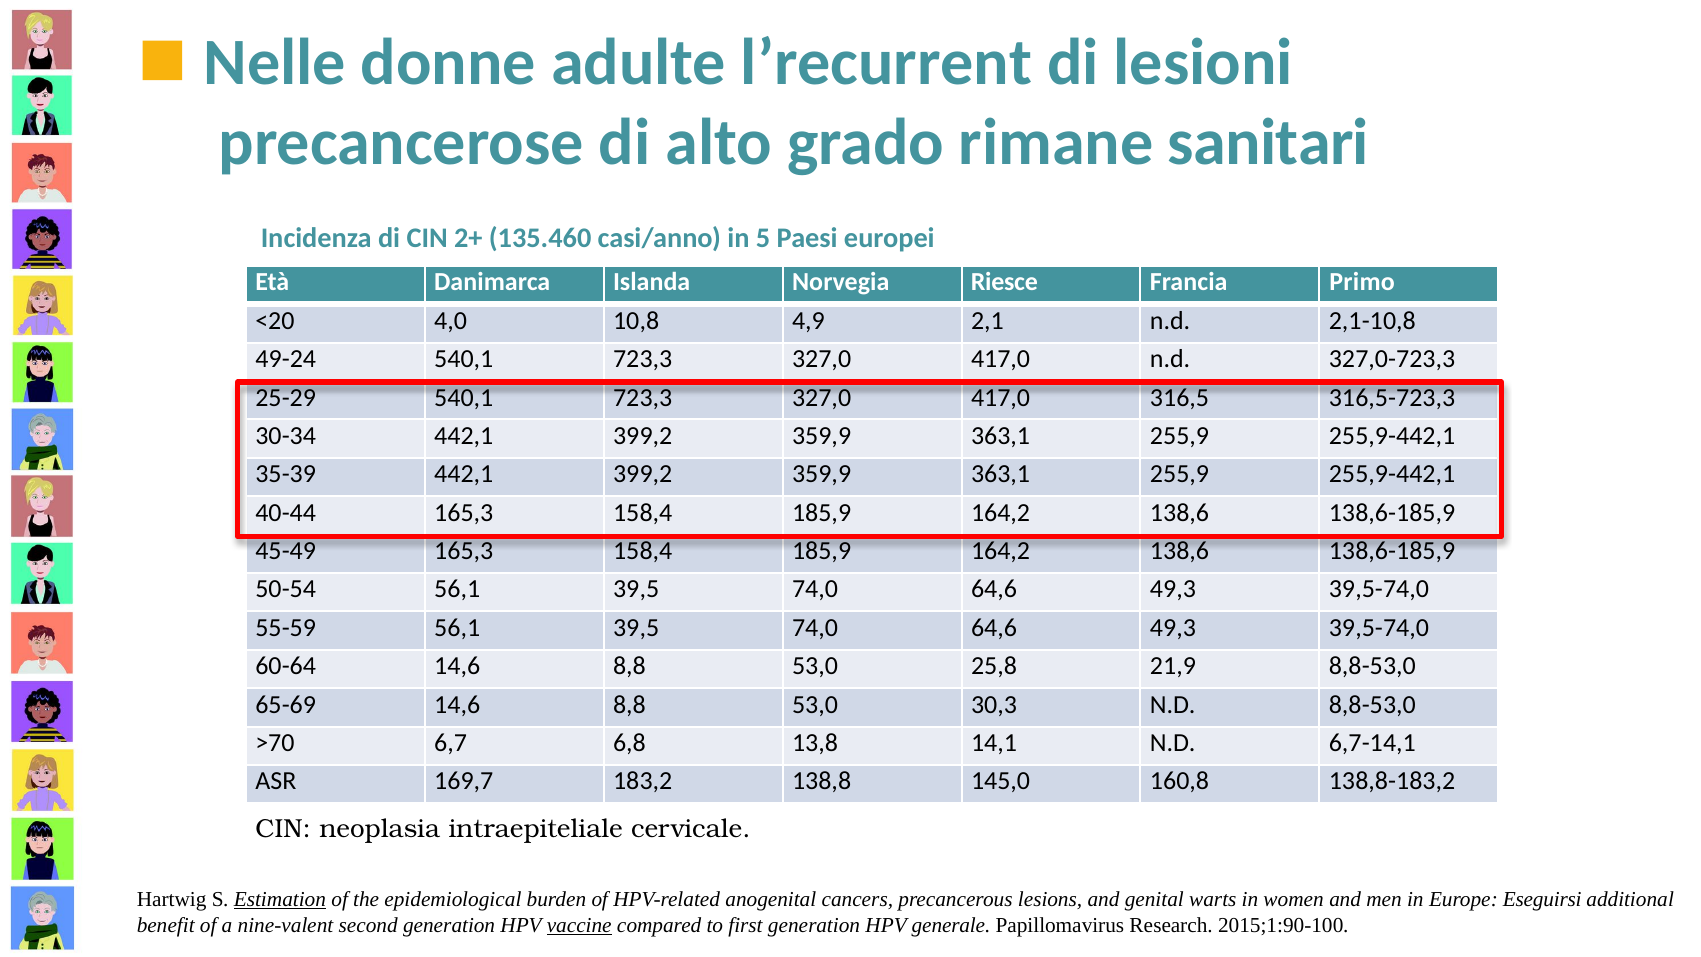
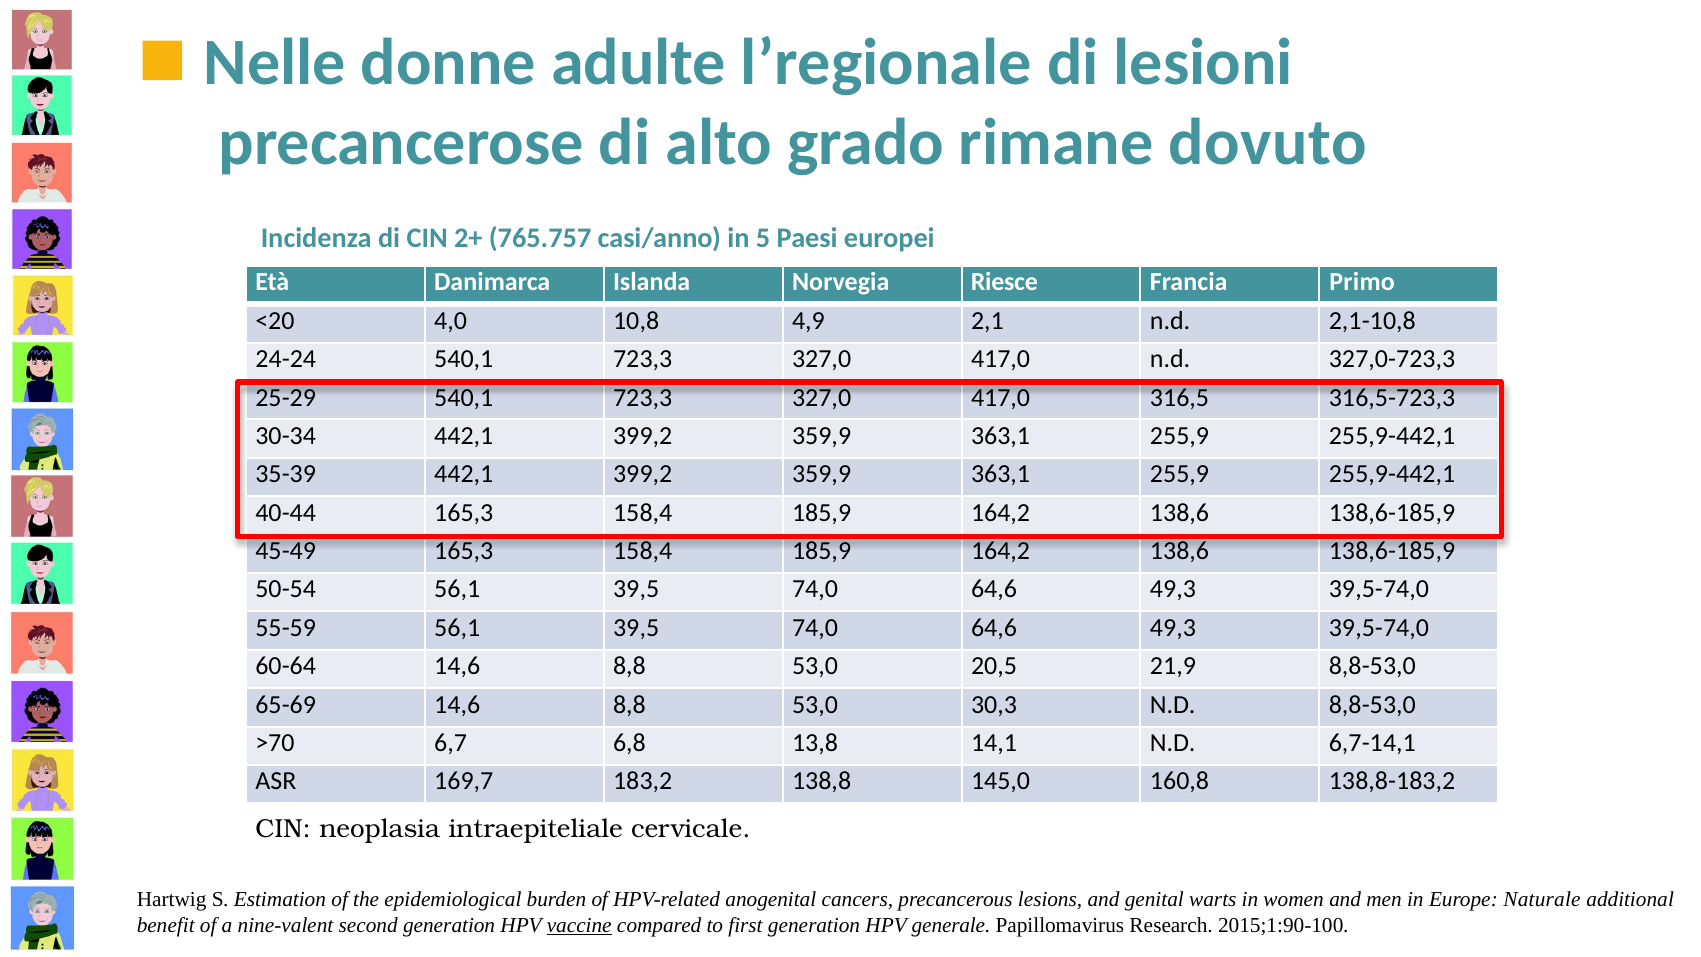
l’recurrent: l’recurrent -> l’regionale
sanitari: sanitari -> dovuto
135.460: 135.460 -> 765.757
49-24: 49-24 -> 24-24
25,8: 25,8 -> 20,5
Estimation underline: present -> none
Eseguirsi: Eseguirsi -> Naturale
